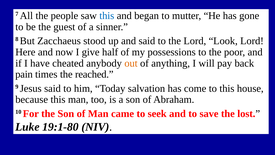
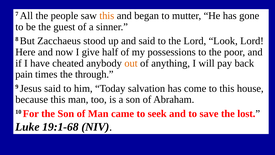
this at (107, 16) colour: blue -> orange
reached: reached -> through
19:1-80: 19:1-80 -> 19:1-68
